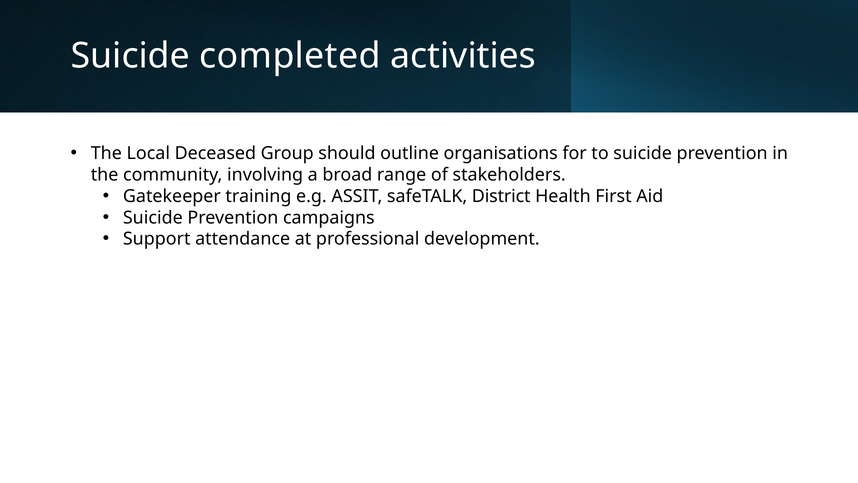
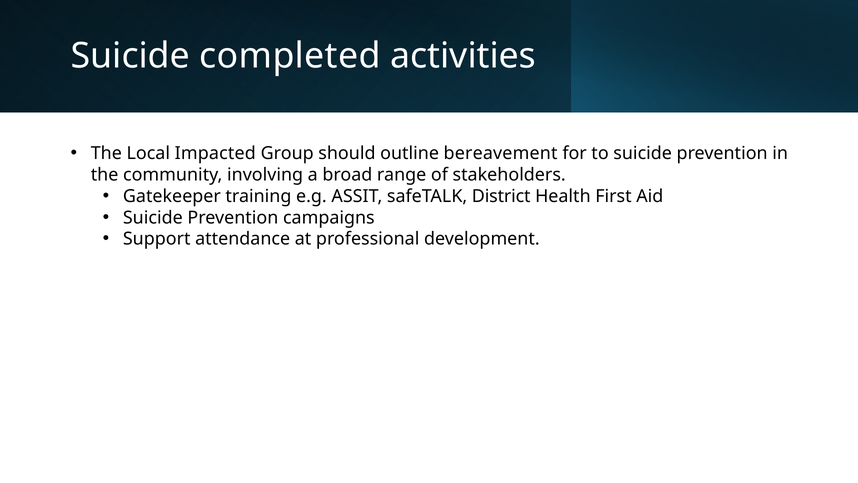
Deceased: Deceased -> Impacted
organisations: organisations -> bereavement
